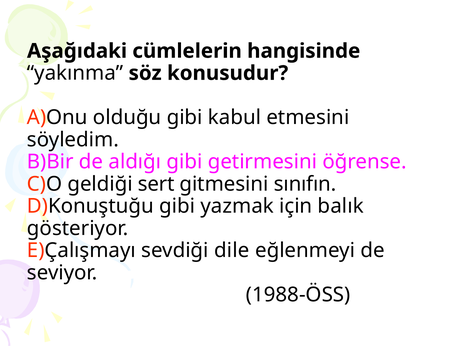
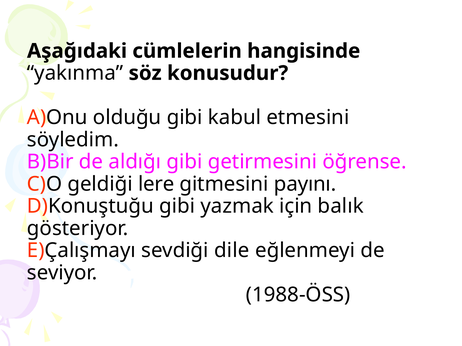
sert: sert -> lere
sınıfın: sınıfın -> payını
